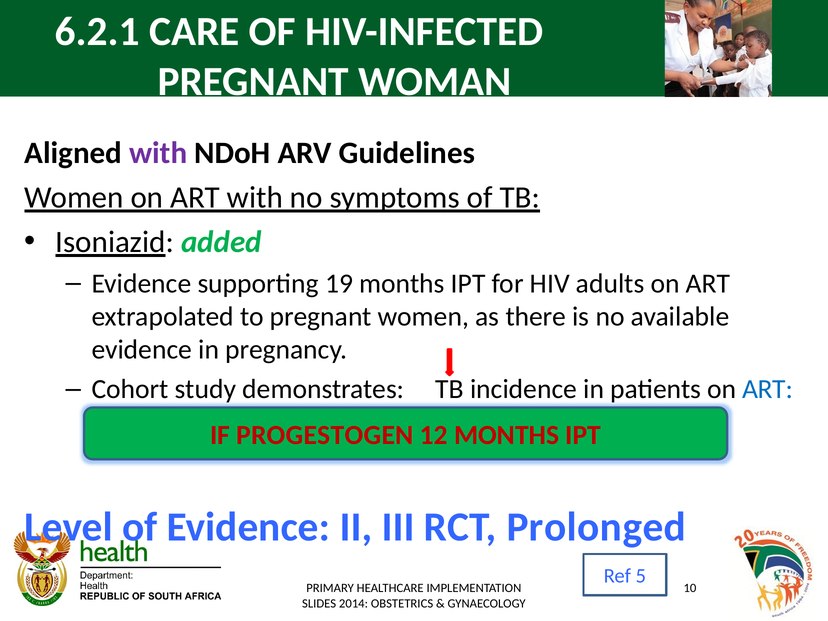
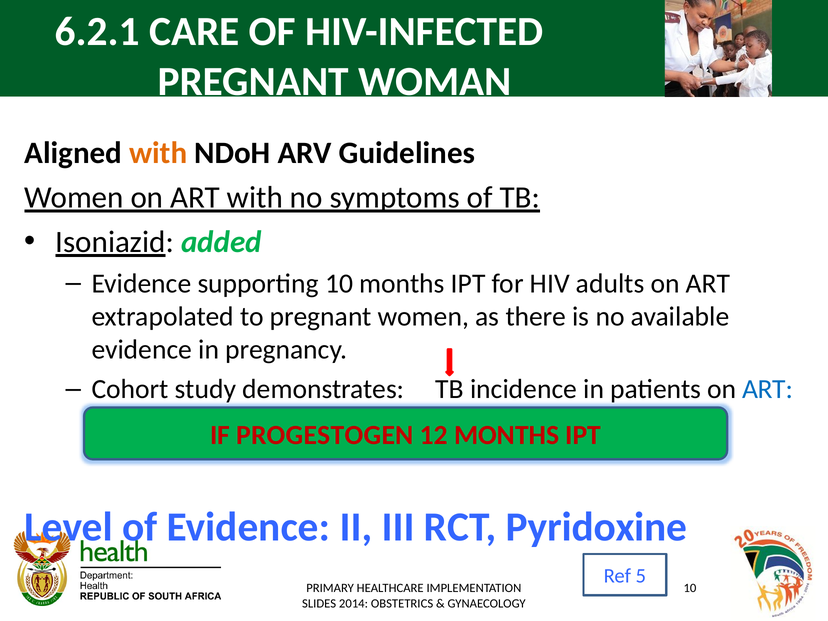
with at (158, 153) colour: purple -> orange
supporting 19: 19 -> 10
Prolonged: Prolonged -> Pyridoxine
